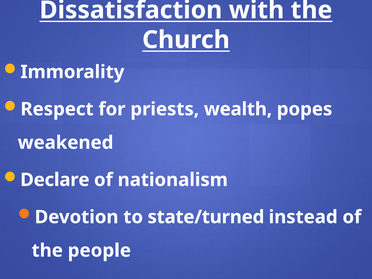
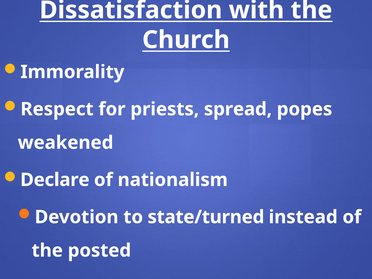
wealth: wealth -> spread
people: people -> posted
